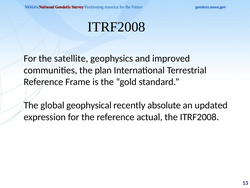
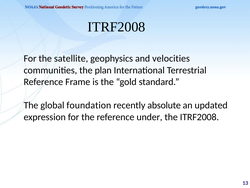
improved: improved -> velocities
geophysical: geophysical -> foundation
actual: actual -> under
